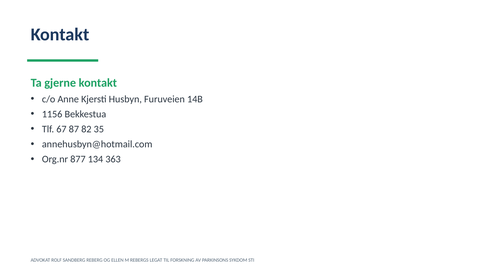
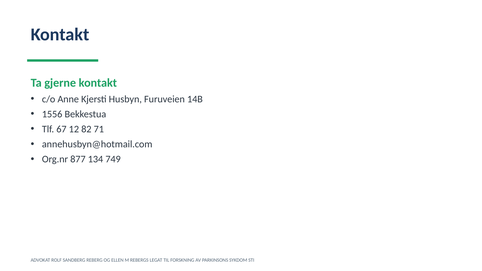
1156: 1156 -> 1556
87: 87 -> 12
35: 35 -> 71
363: 363 -> 749
